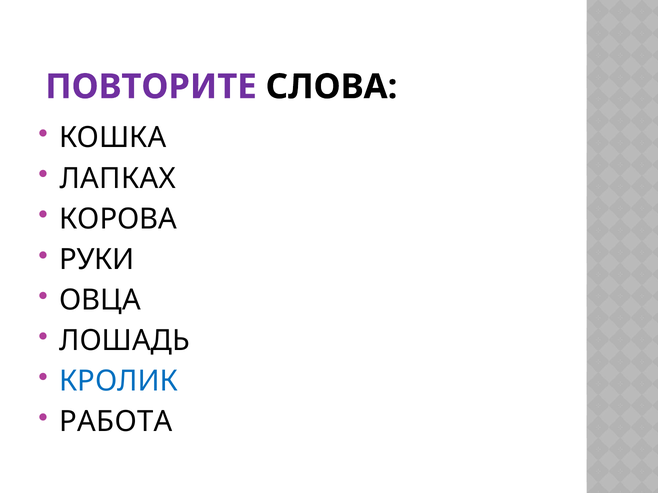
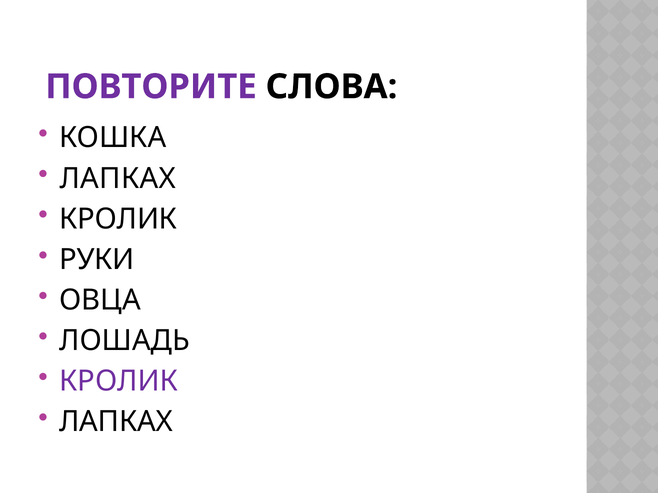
КОРОВА at (118, 219): КОРОВА -> КРОЛИК
КРОЛИК at (119, 382) colour: blue -> purple
РАБОТА at (116, 422): РАБОТА -> ЛАПКАХ
